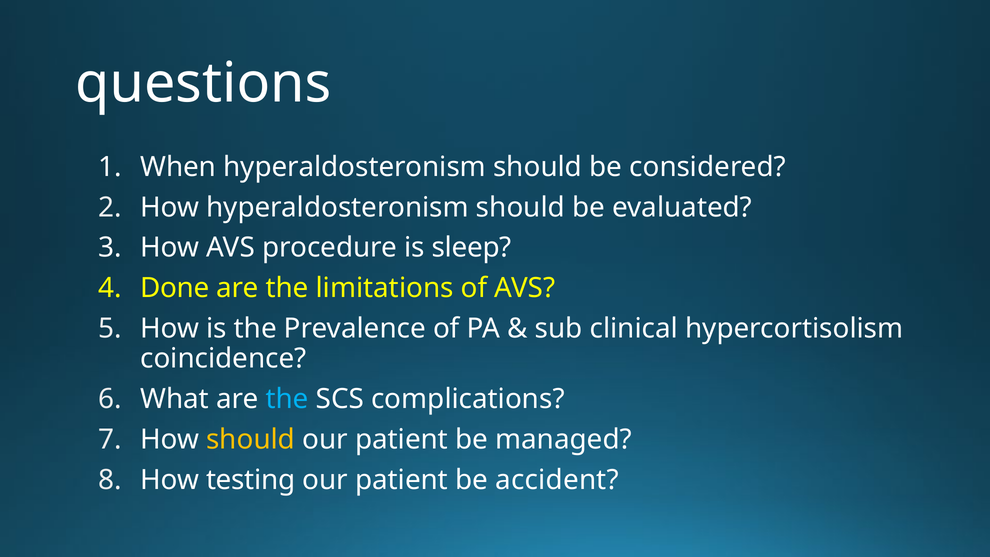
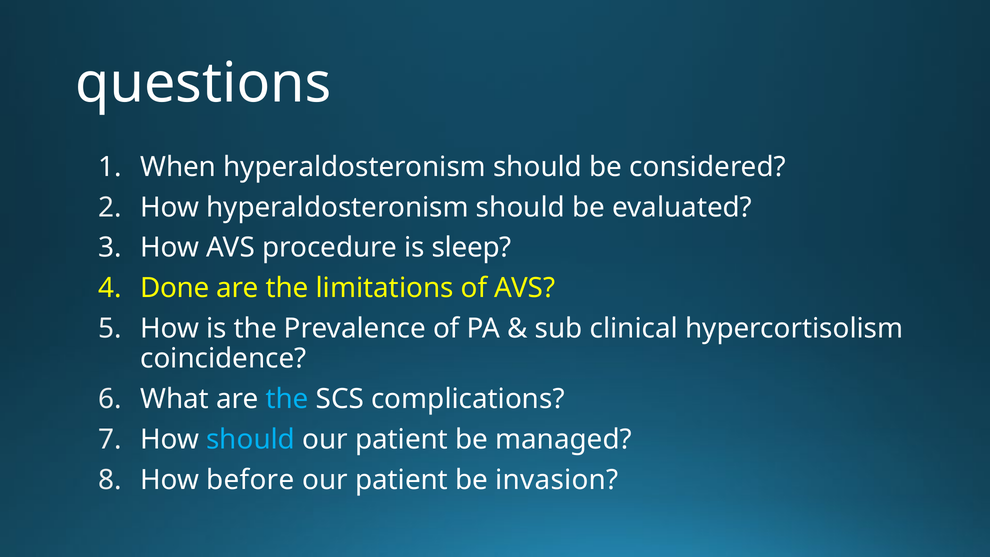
should at (251, 440) colour: yellow -> light blue
testing: testing -> before
accident: accident -> invasion
